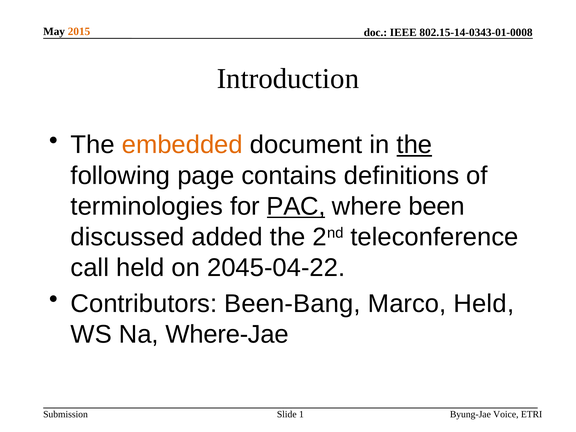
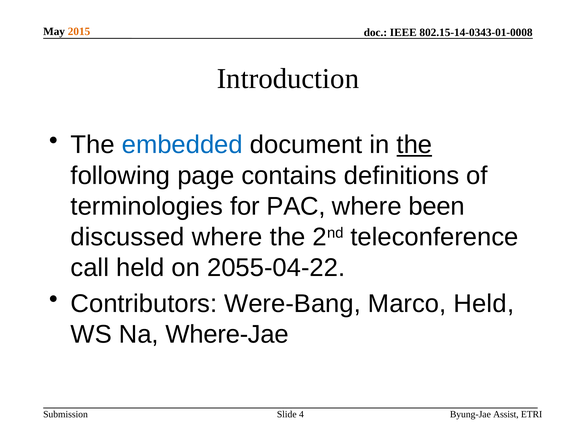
embedded colour: orange -> blue
PAC underline: present -> none
discussed added: added -> where
2045-04-22: 2045-04-22 -> 2055-04-22
Been-Bang: Been-Bang -> Were-Bang
Voice: Voice -> Assist
1: 1 -> 4
